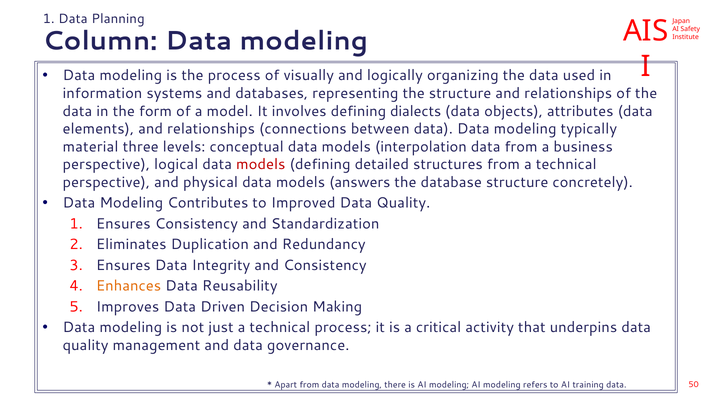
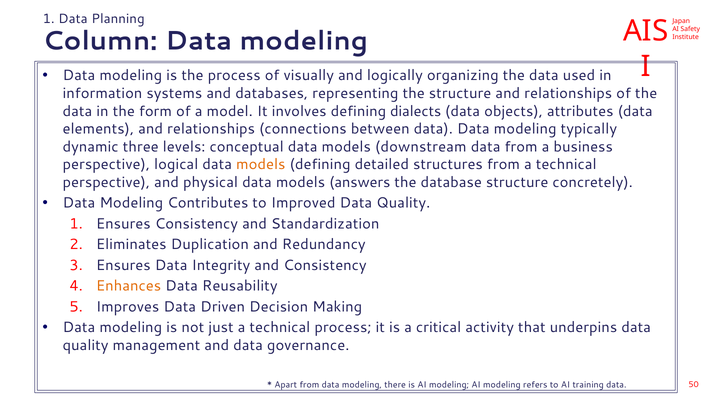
material: material -> dynamic
interpolation: interpolation -> downstream
models at (261, 164) colour: red -> orange
